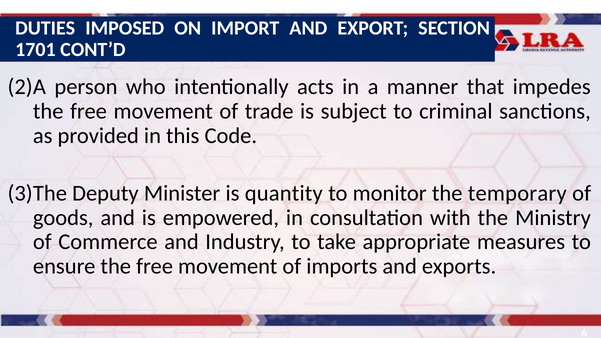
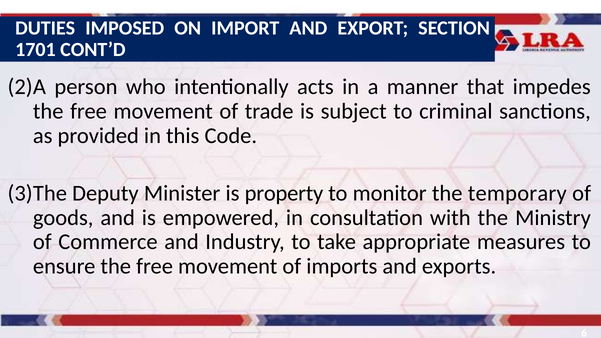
quantity: quantity -> property
